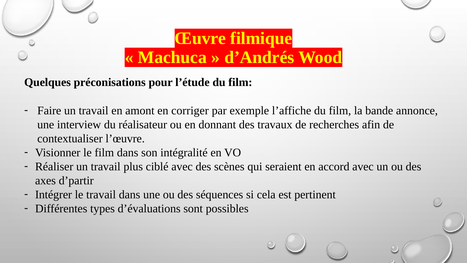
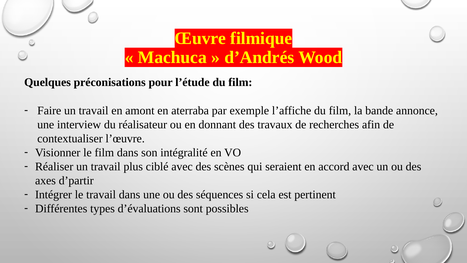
corriger: corriger -> aterraba
